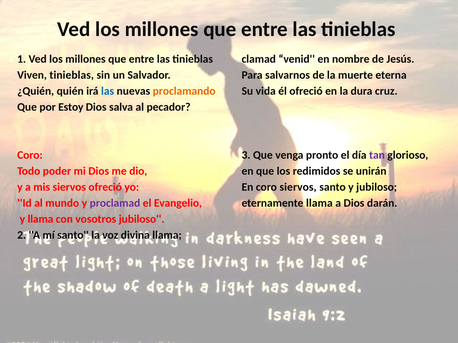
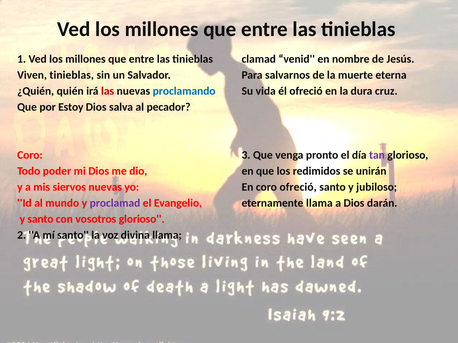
las at (108, 91) colour: blue -> red
proclamando colour: orange -> blue
siervos ofreció: ofreció -> nuevas
coro siervos: siervos -> ofreció
y llama: llama -> santo
vosotros jubiloso: jubiloso -> glorioso
